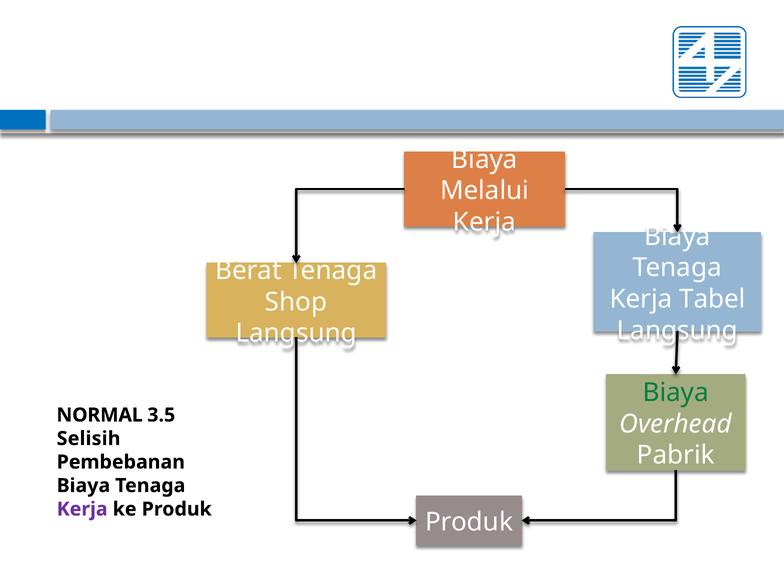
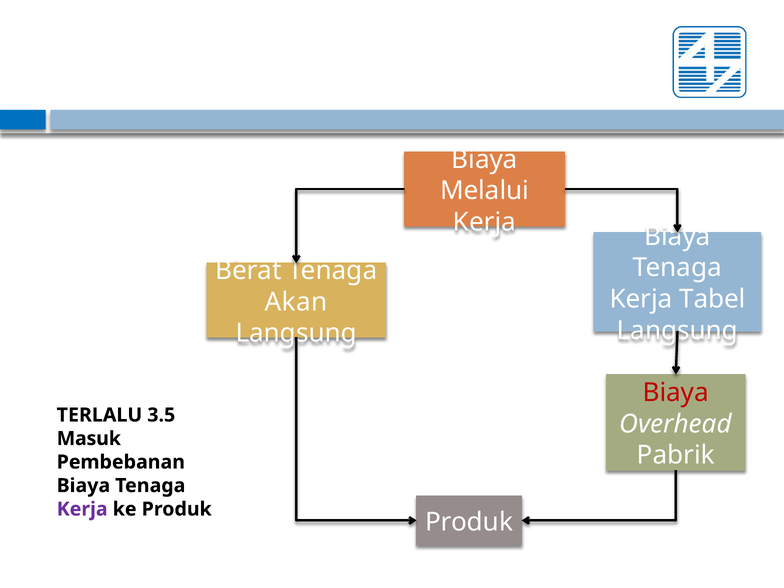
Shop: Shop -> Akan
Biaya at (676, 393) colour: green -> red
NORMAL: NORMAL -> TERLALU
Selisih: Selisih -> Masuk
